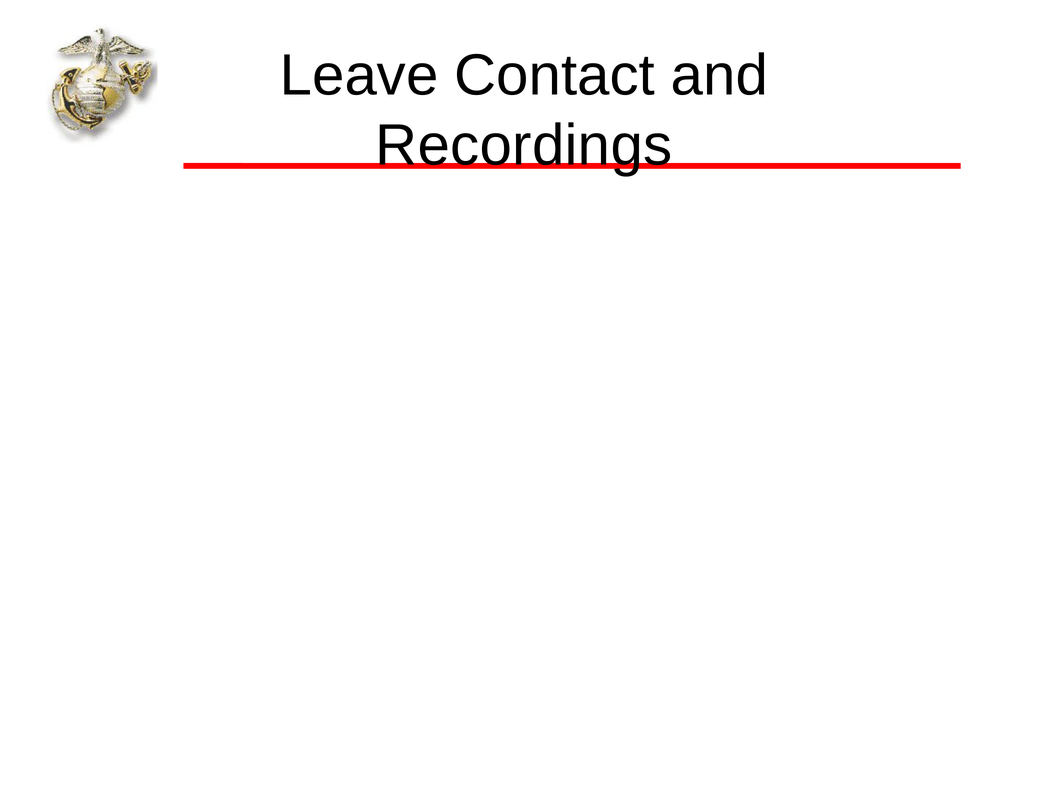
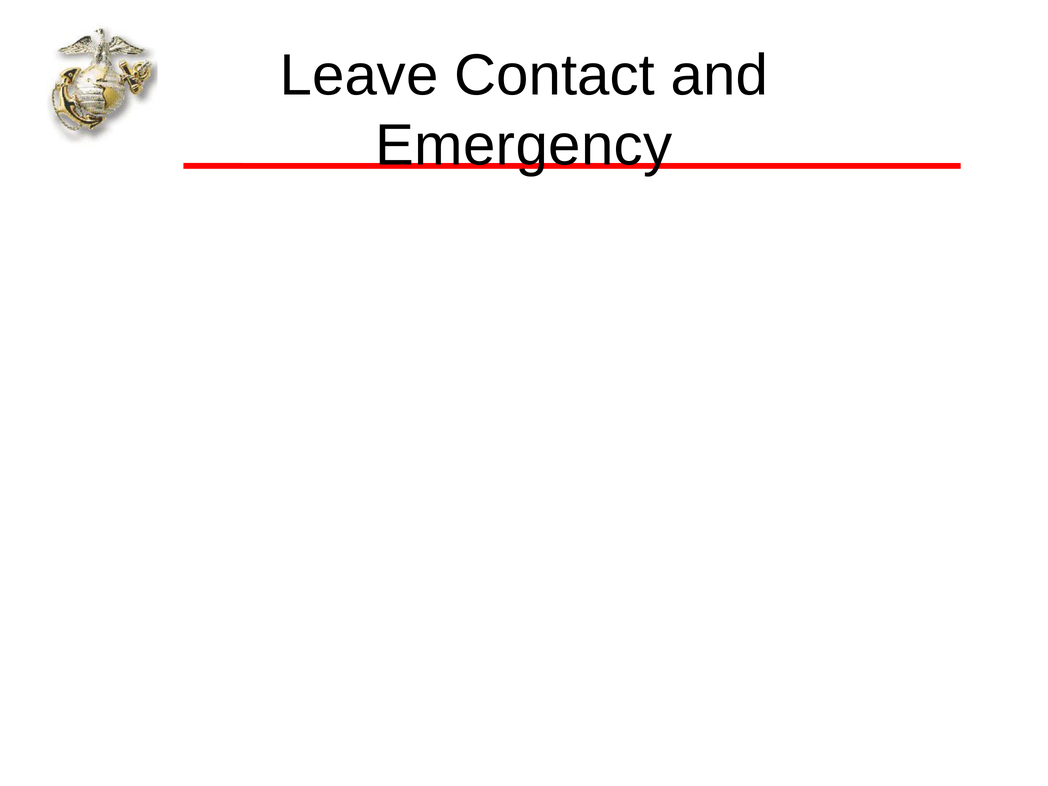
Recordings at (524, 145): Recordings -> Emergency
